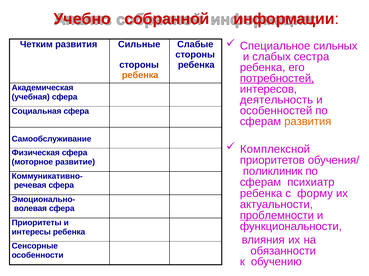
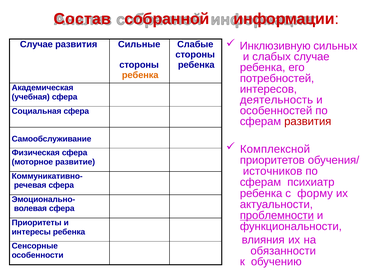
Учебно: Учебно -> Состав
Специальное: Специальное -> Инклюзивную
Четким at (36, 44): Четким -> Случае
слабых сестра: сестра -> случае
потребностей underline: present -> none
развития at (308, 122) colour: orange -> red
поликлиник: поликлиник -> источников
